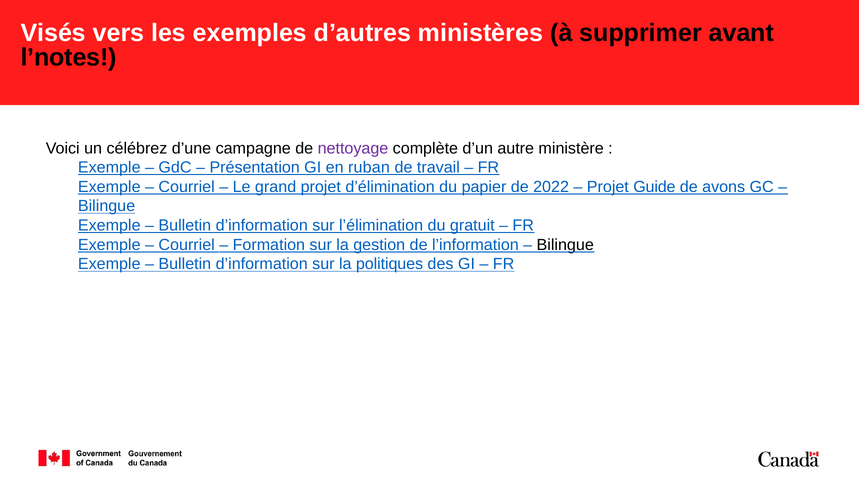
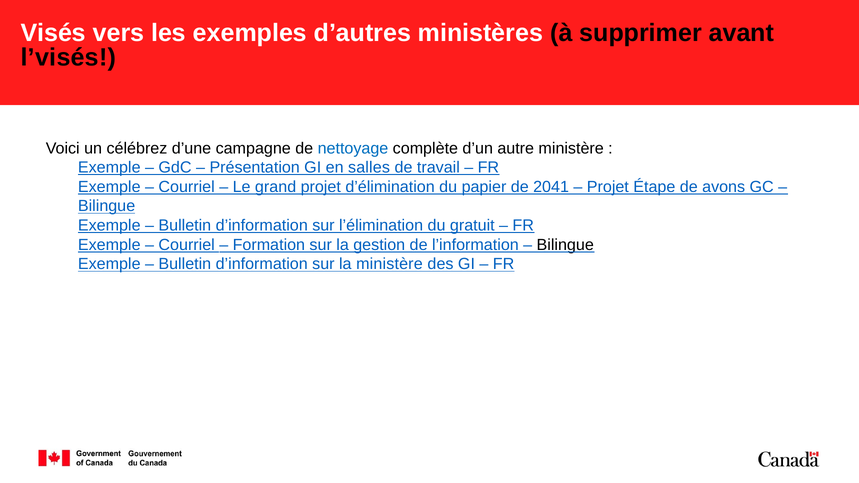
l’notes: l’notes -> l’visés
nettoyage colour: purple -> blue
ruban: ruban -> salles
2022: 2022 -> 2041
Guide: Guide -> Étape
la politiques: politiques -> ministère
